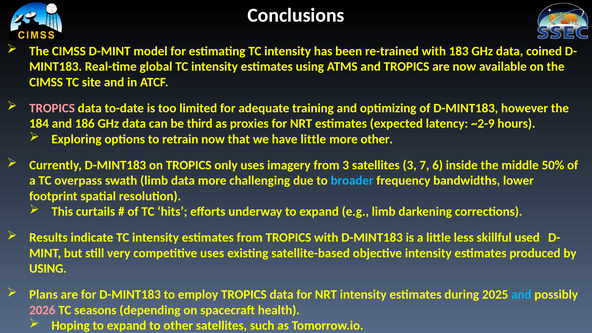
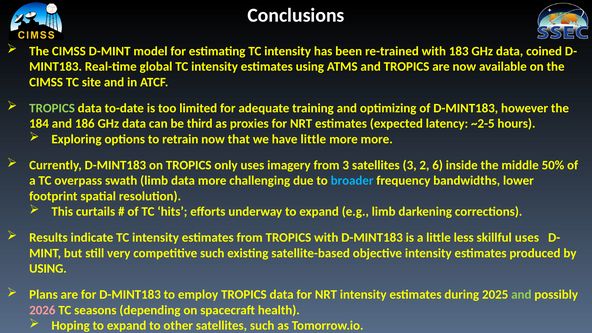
TROPICS at (52, 108) colour: pink -> light green
~2-9: ~2-9 -> ~2-5
more other: other -> more
7: 7 -> 2
skillful used: used -> uses
competitive uses: uses -> such
and at (521, 295) colour: light blue -> light green
